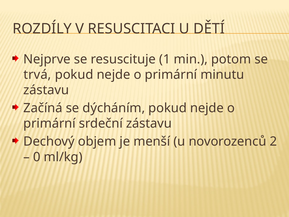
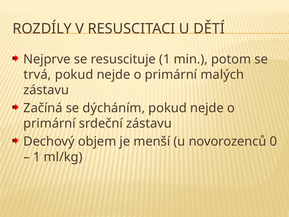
minutu: minutu -> malých
2: 2 -> 0
0 at (37, 157): 0 -> 1
